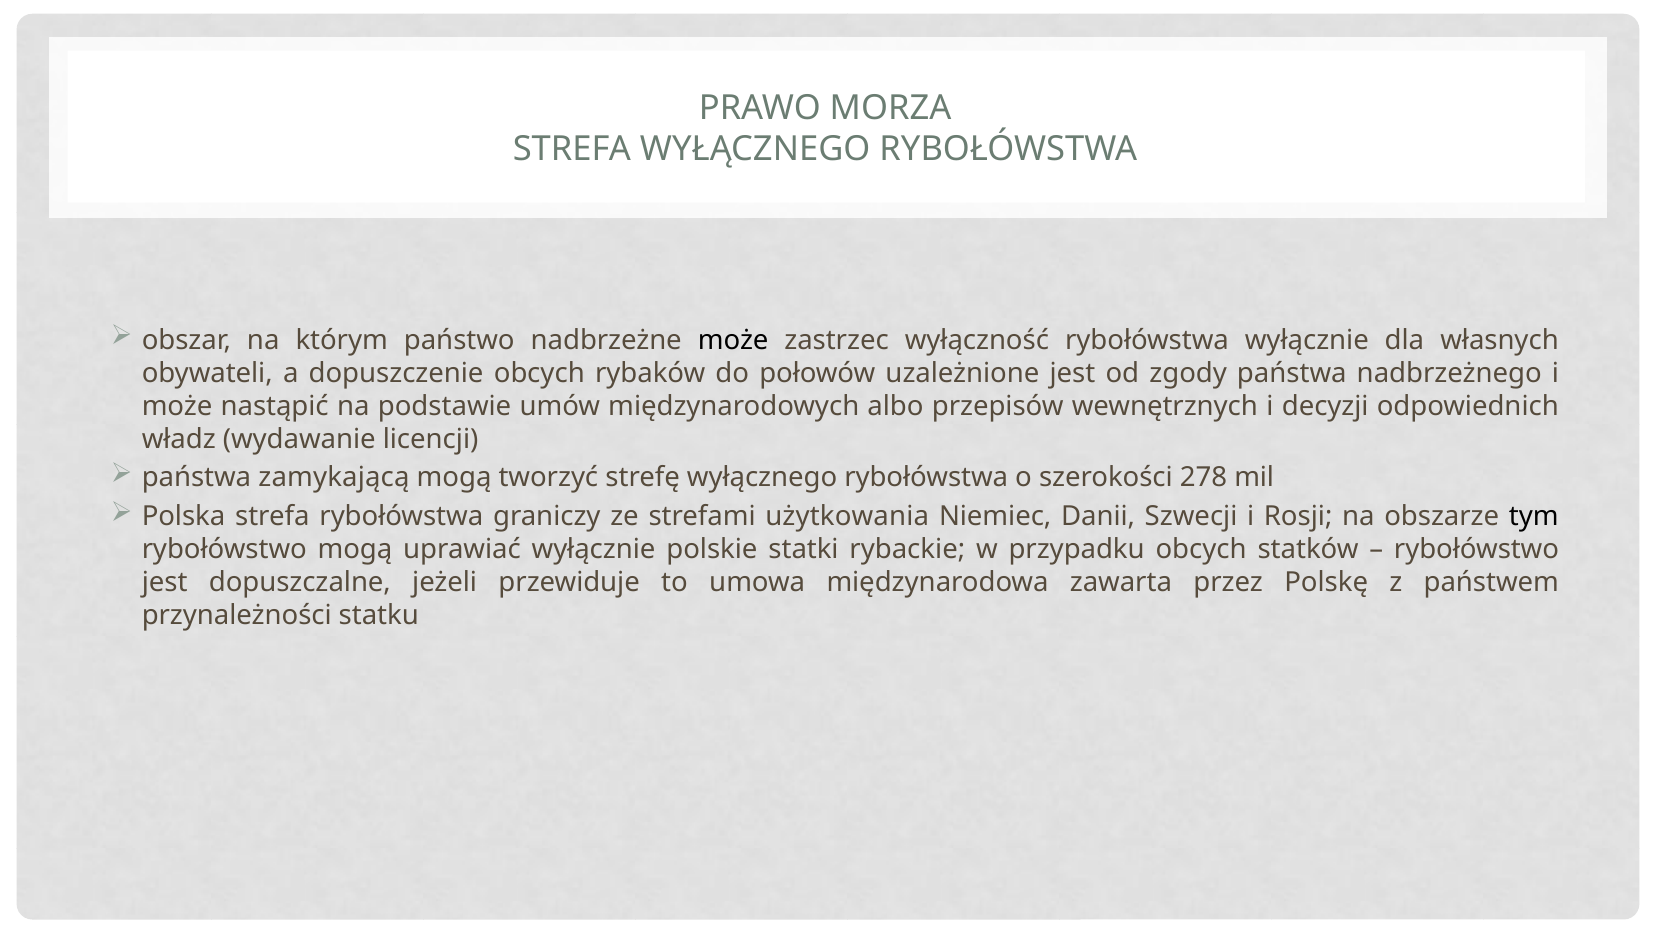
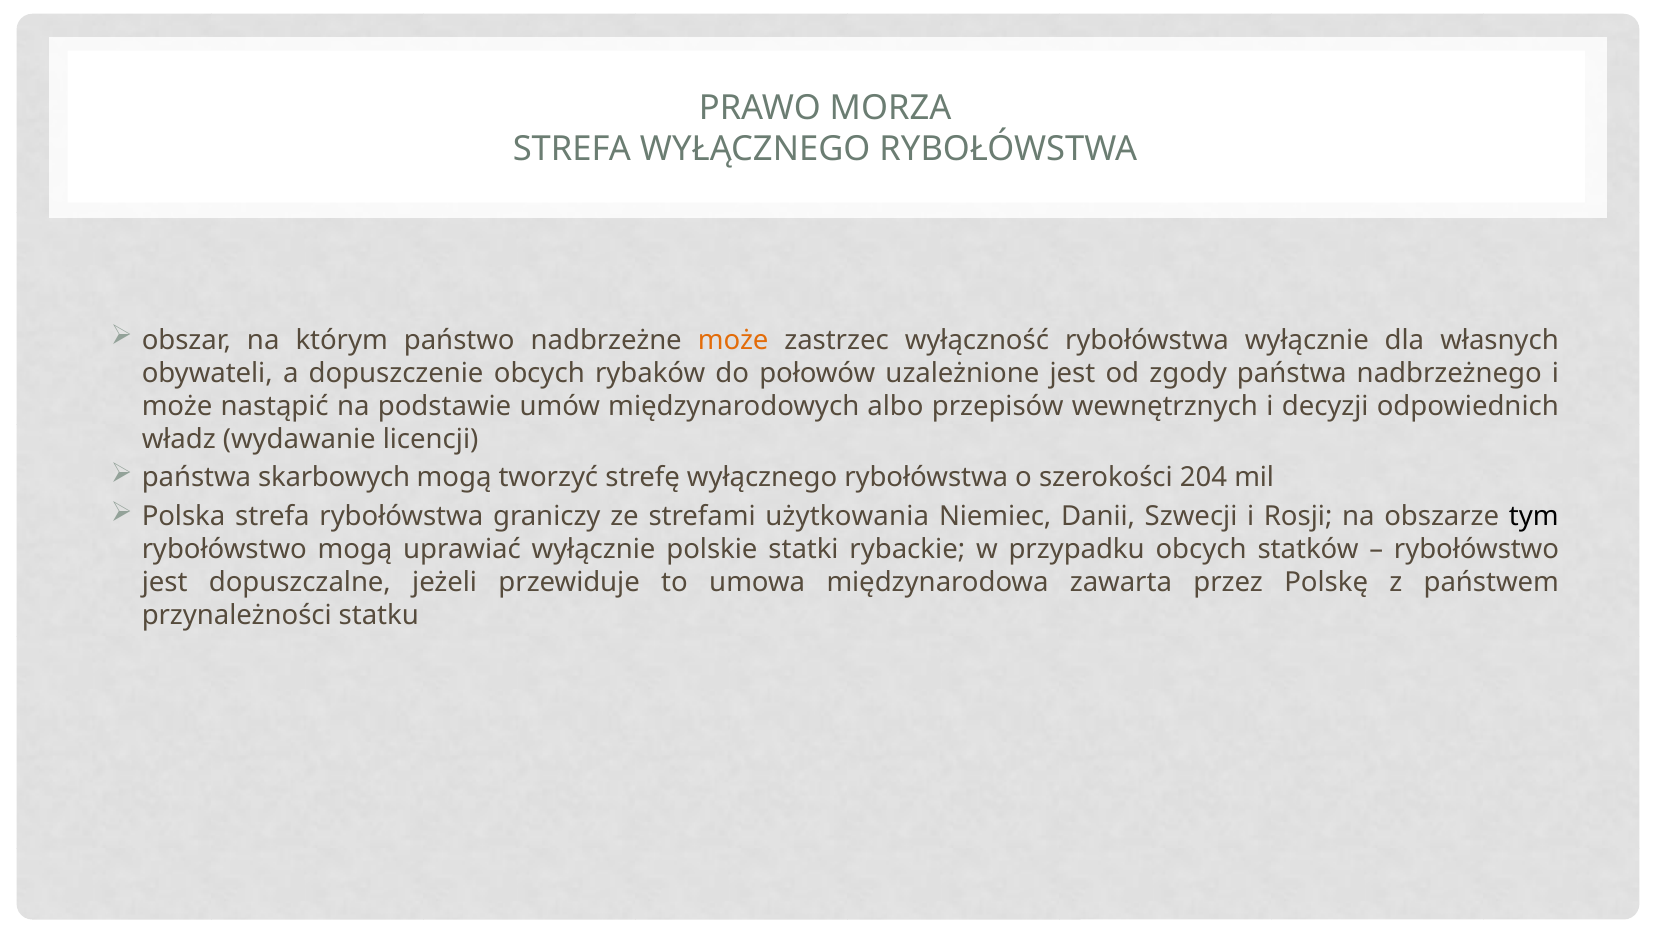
może at (733, 340) colour: black -> orange
zamykającą: zamykającą -> skarbowych
278: 278 -> 204
